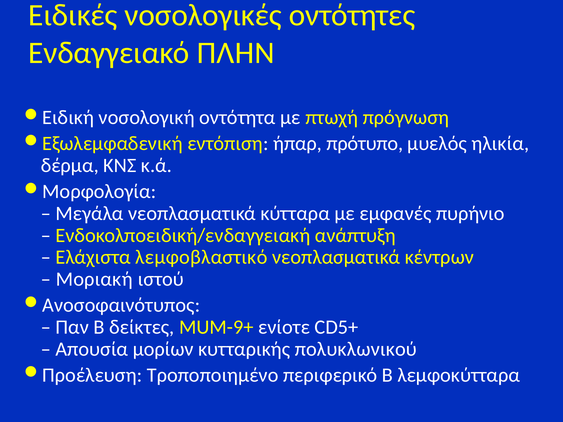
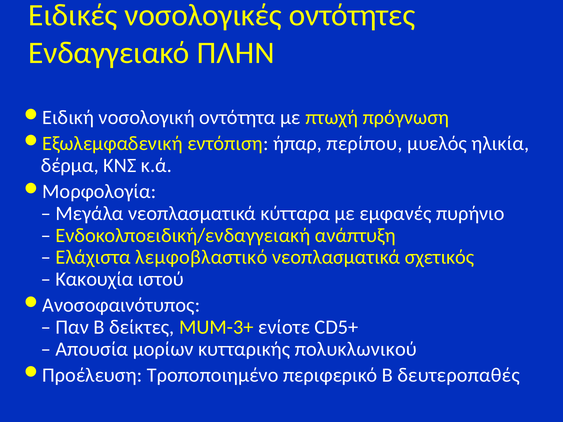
πρότυπο: πρότυπο -> περίπου
κέντρων: κέντρων -> σχετικός
Μοριακή: Μοριακή -> Κακουχία
MUM-9+: MUM-9+ -> MUM-3+
λεμφοκύτταρα: λεμφοκύτταρα -> δευτεροπαθές
